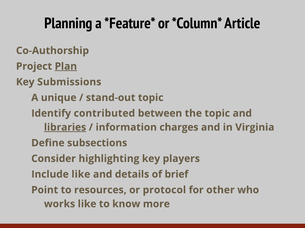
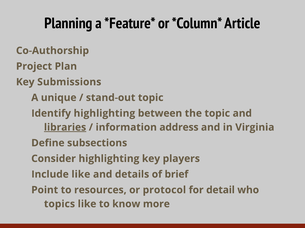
Plan underline: present -> none
Identify contributed: contributed -> highlighting
charges: charges -> address
other: other -> detail
works: works -> topics
